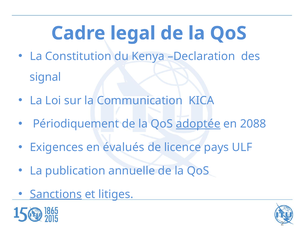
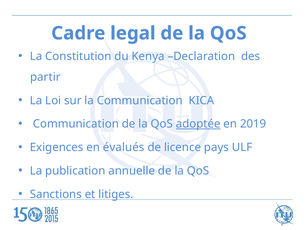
signal: signal -> partir
Périodiquement at (76, 124): Périodiquement -> Communication
2088: 2088 -> 2019
Sanctions underline: present -> none
